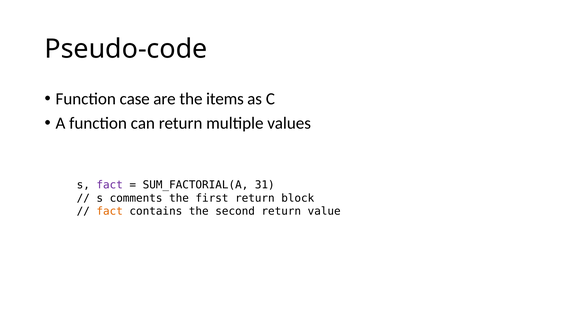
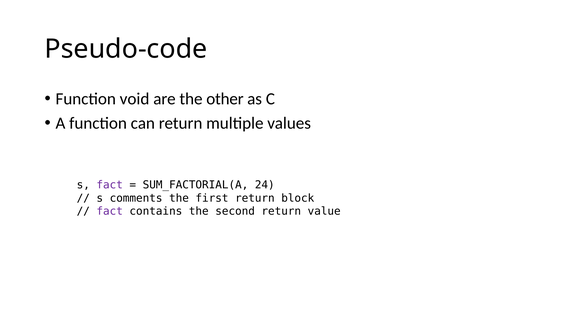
case: case -> void
items: items -> other
31: 31 -> 24
fact at (110, 211) colour: orange -> purple
